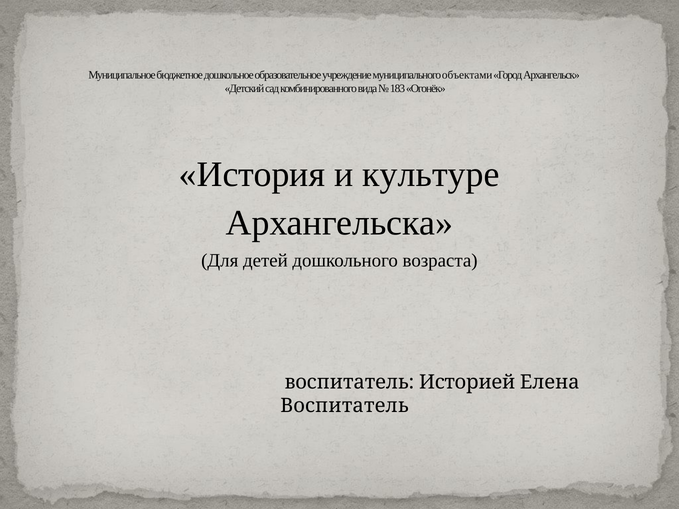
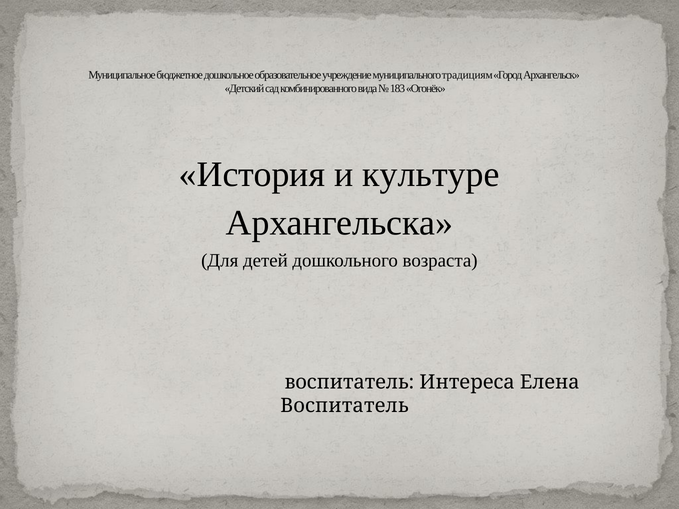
объектами: объектами -> традициям
Историей: Историей -> Интереса
